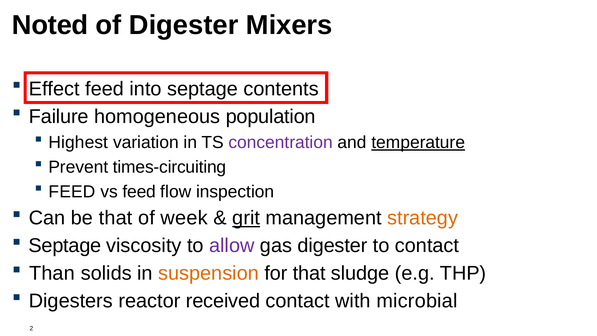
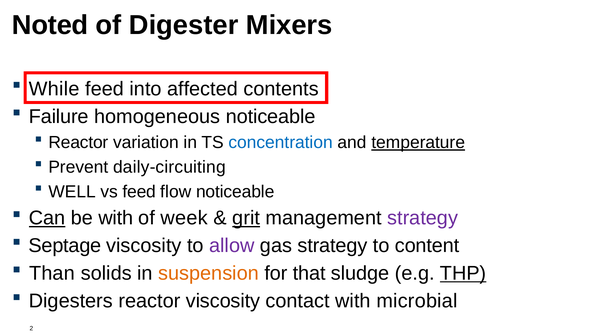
Effect: Effect -> While
into septage: septage -> affected
homogeneous population: population -> noticeable
Highest at (78, 142): Highest -> Reactor
concentration colour: purple -> blue
times-circuiting: times-circuiting -> daily-circuiting
FEED at (72, 192): FEED -> WELL
flow inspection: inspection -> noticeable
Can underline: none -> present
be that: that -> with
strategy at (423, 218) colour: orange -> purple
gas digester: digester -> strategy
to contact: contact -> content
THP underline: none -> present
reactor received: received -> viscosity
